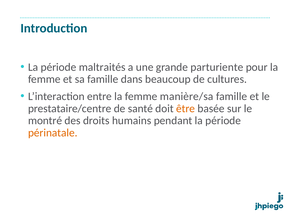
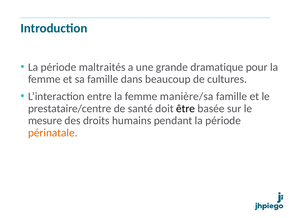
parturiente: parturiente -> dramatique
être colour: orange -> black
montré: montré -> mesure
